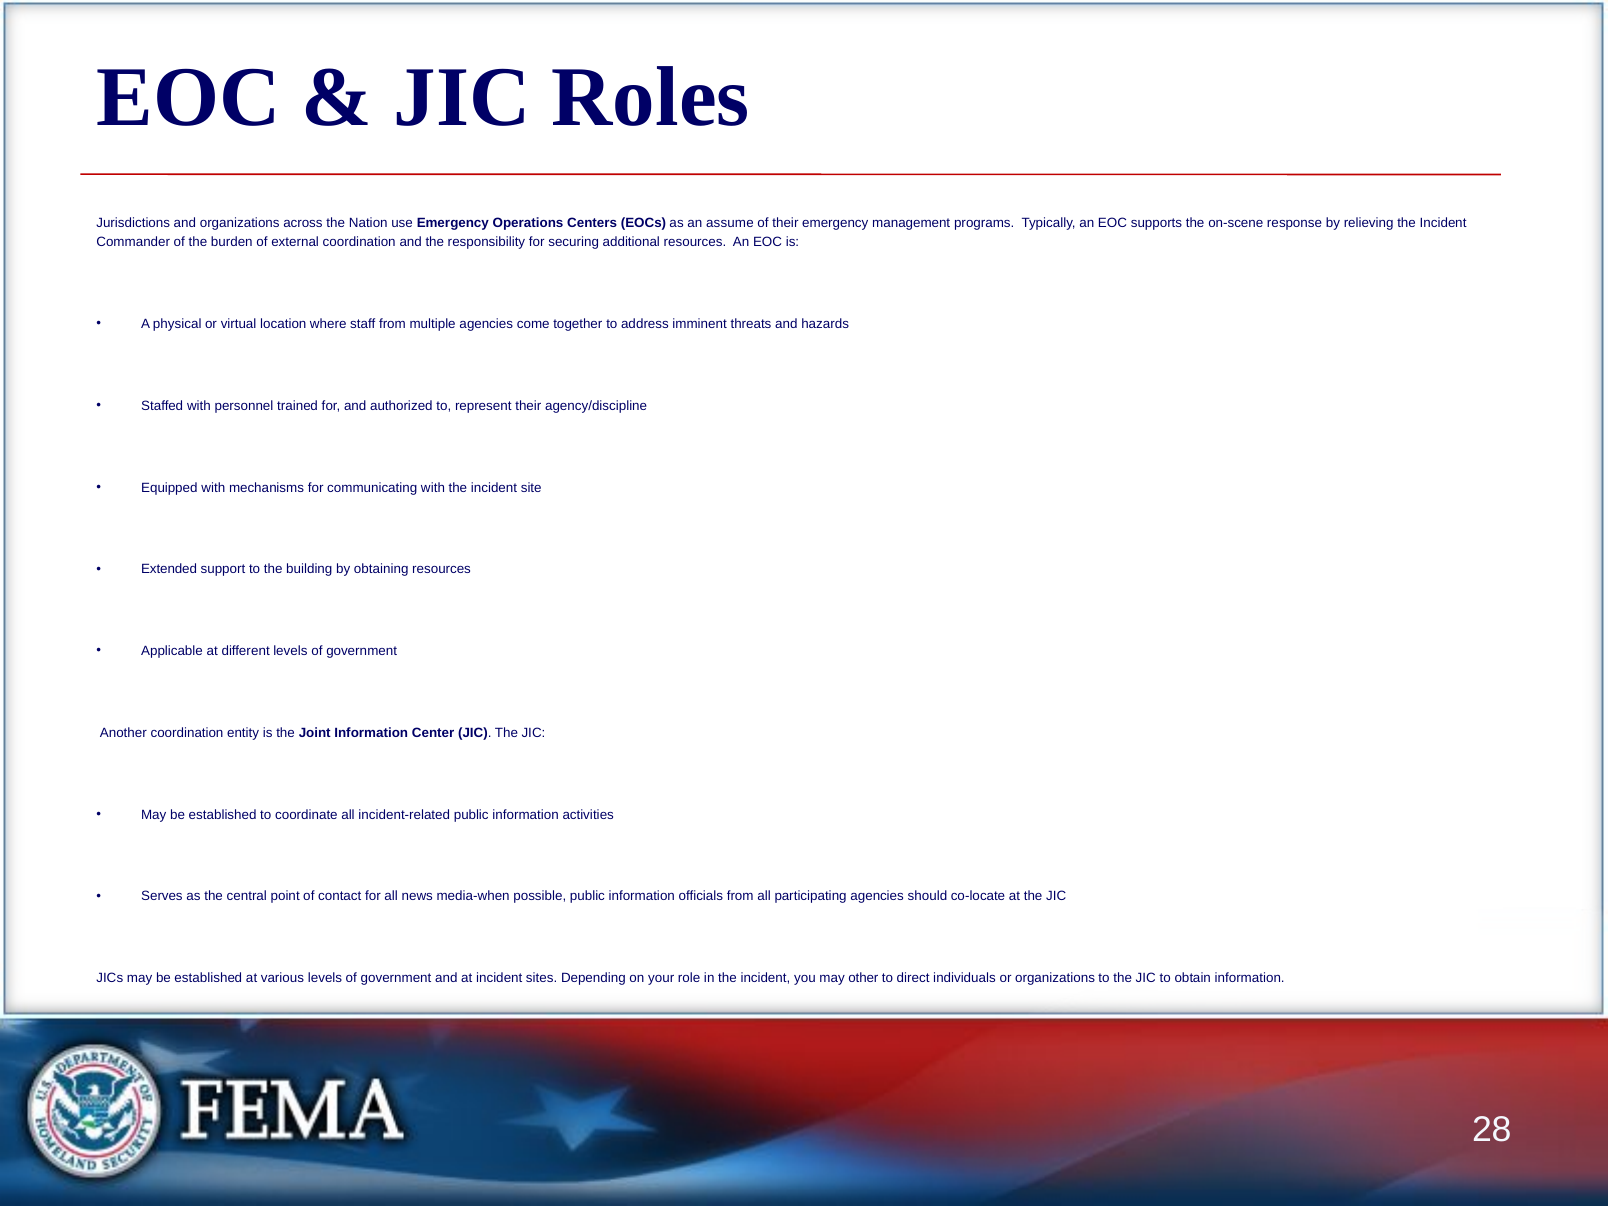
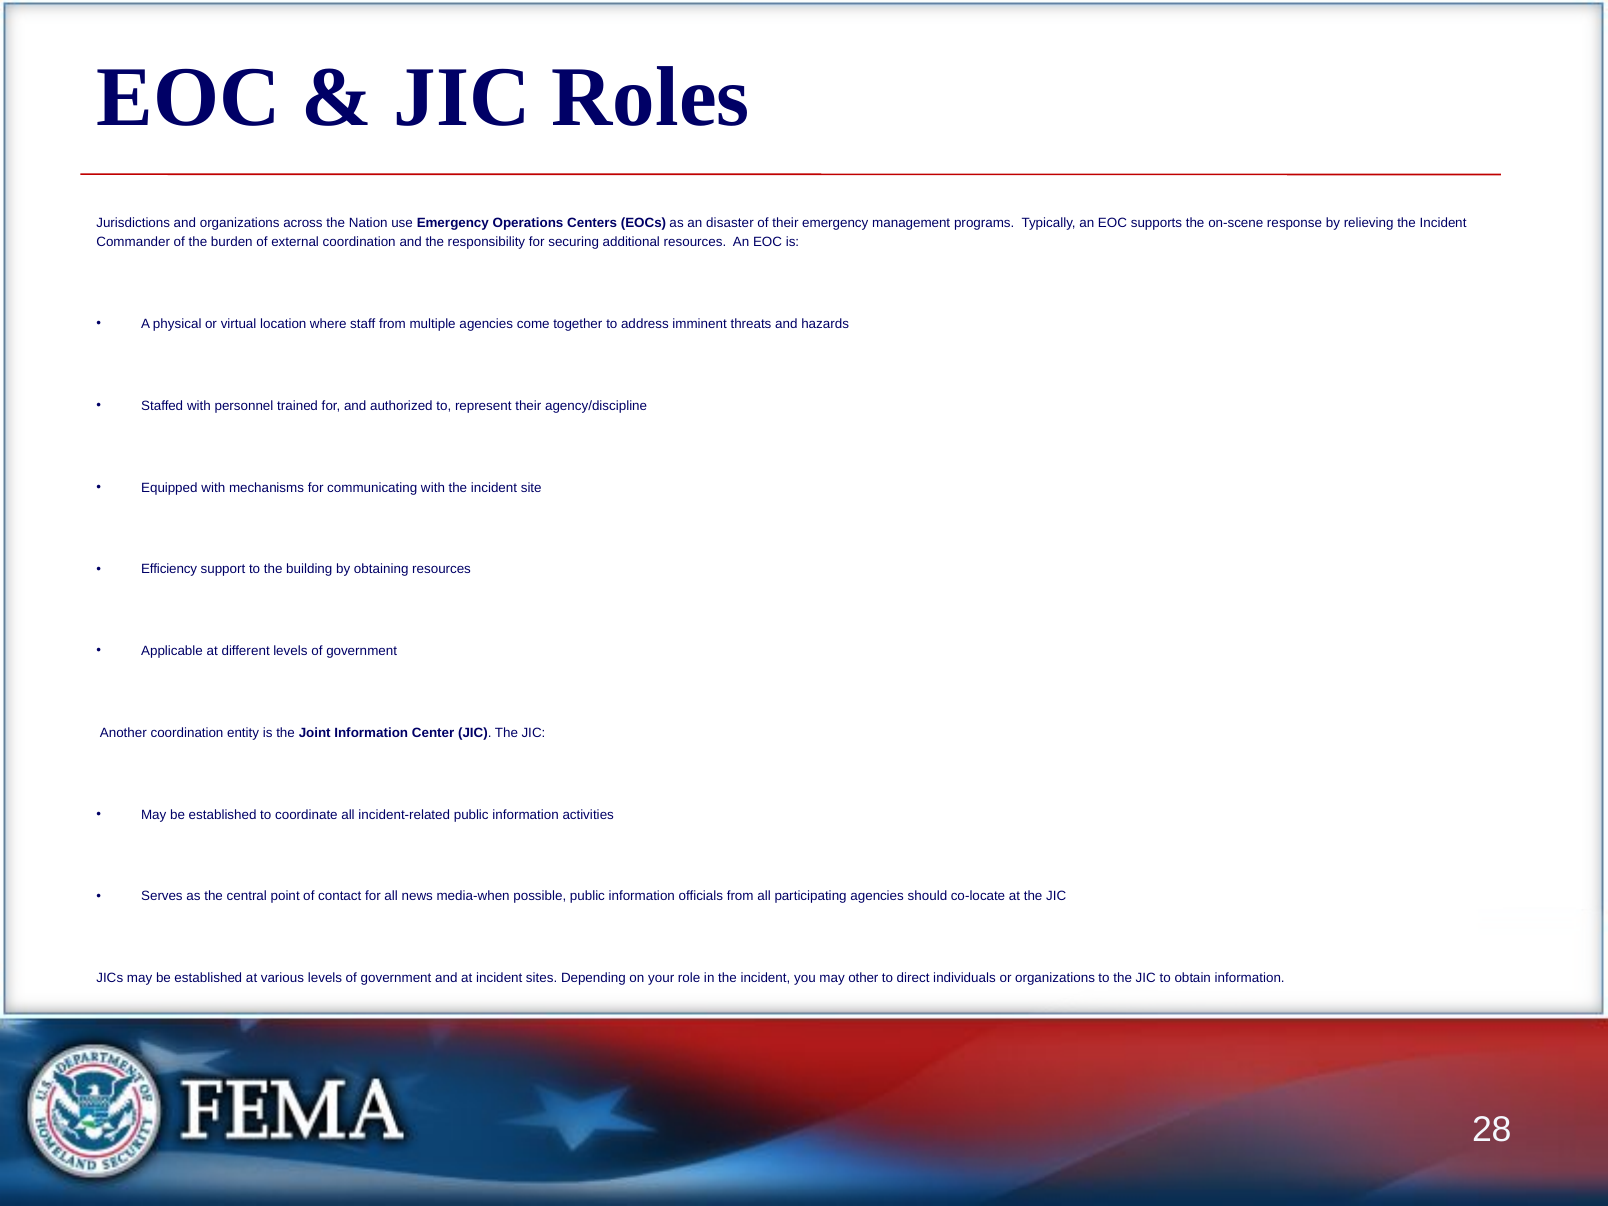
assume: assume -> disaster
Extended: Extended -> Efficiency
